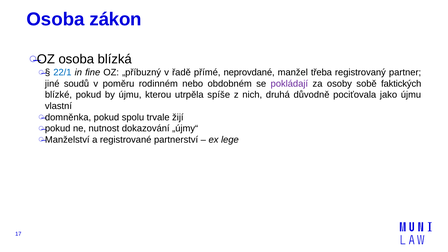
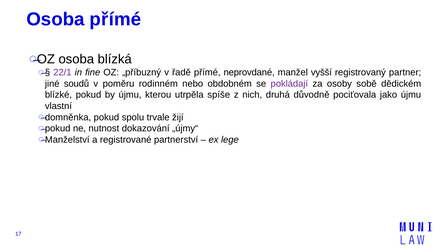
Osoba zákon: zákon -> přímé
22/1 colour: blue -> purple
třeba: třeba -> vyšší
faktických: faktických -> dědickém
